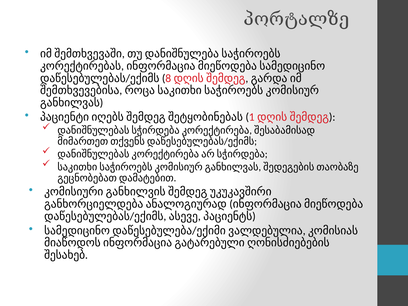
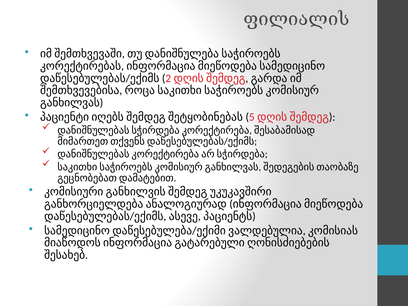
პორტალზე: პორტალზე -> ფილიალის
8: 8 -> 2
1: 1 -> 5
